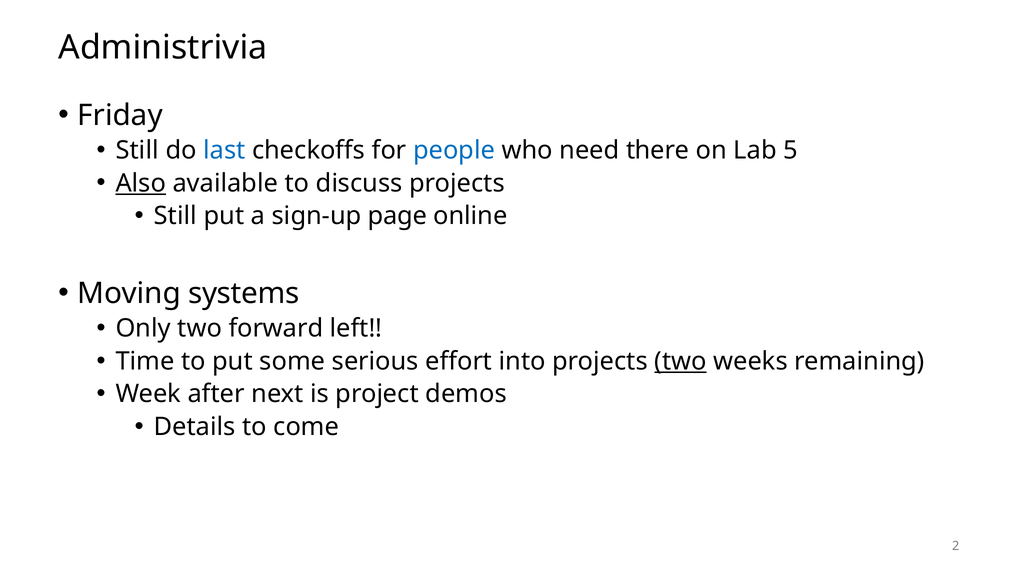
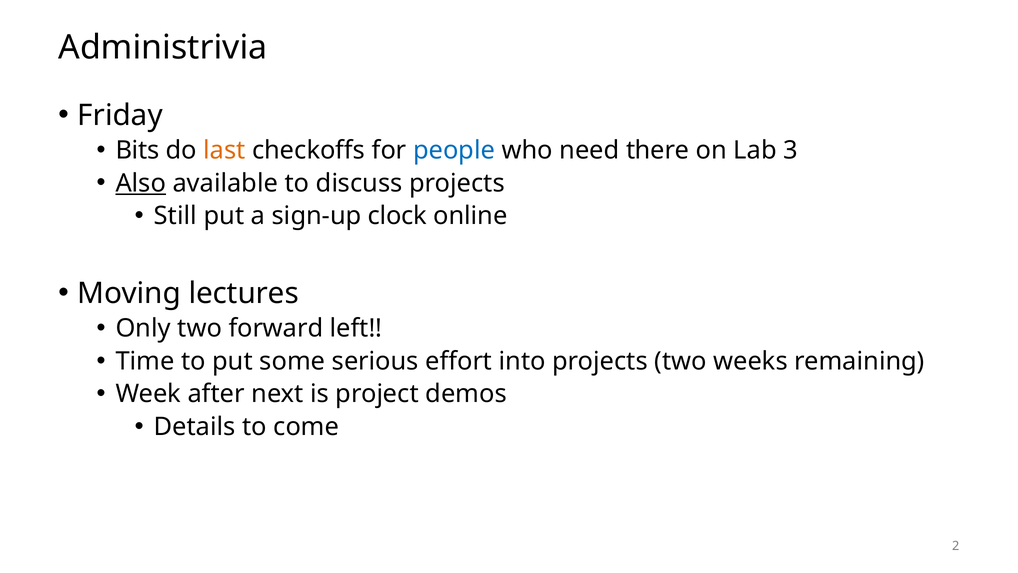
Still at (137, 150): Still -> Bits
last colour: blue -> orange
5: 5 -> 3
page: page -> clock
systems: systems -> lectures
two at (681, 361) underline: present -> none
